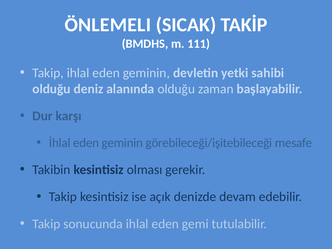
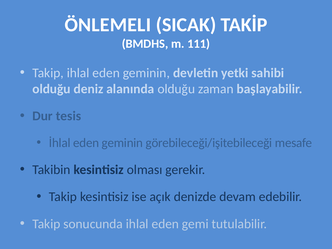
karşı: karşı -> tesis
